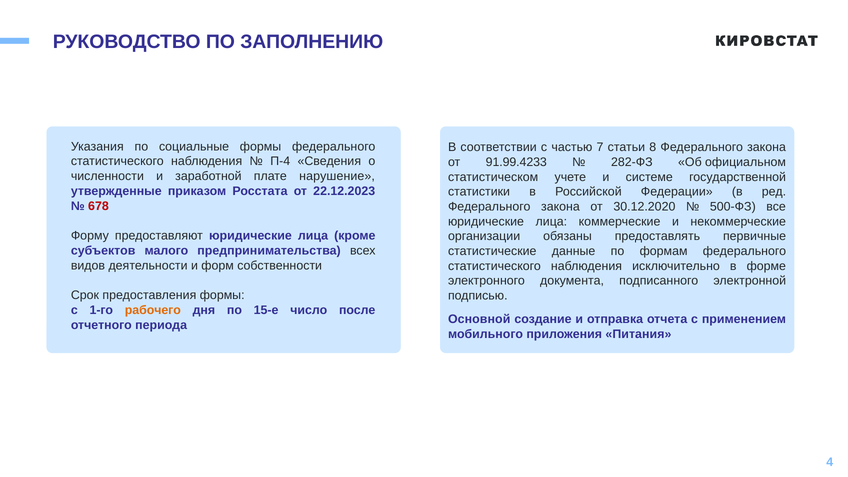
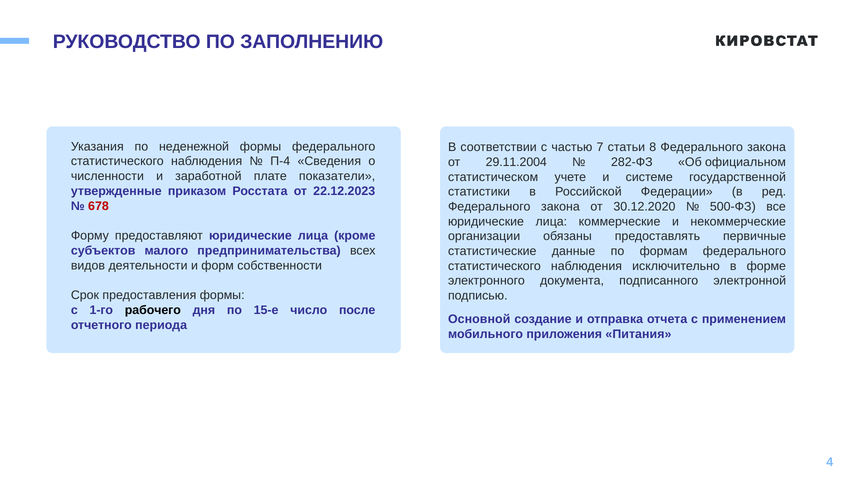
социальные: социальные -> неденежной
91.99.4233: 91.99.4233 -> 29.11.2004
нарушение: нарушение -> показатели
рабочего colour: orange -> black
